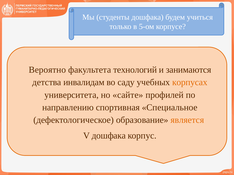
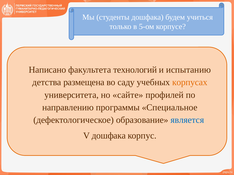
Вероятно: Вероятно -> Написано
занимаются: занимаются -> испытанию
инвалидам: инвалидам -> размещена
спортивная: спортивная -> программы
является colour: orange -> blue
